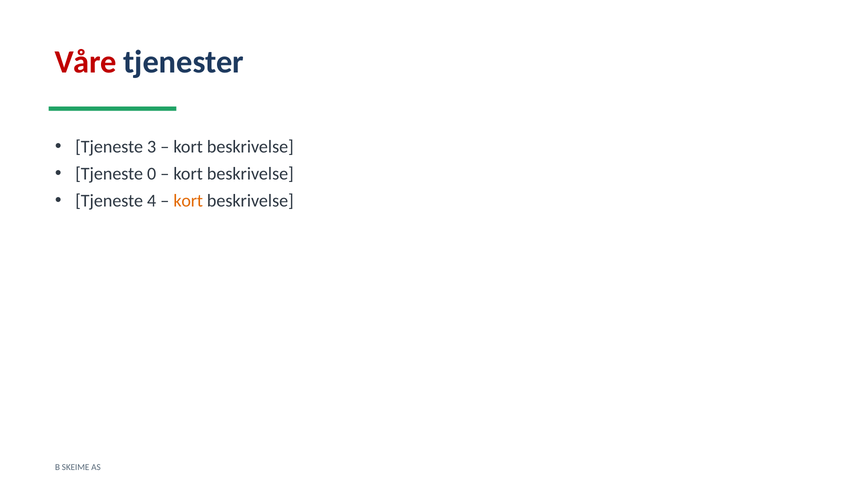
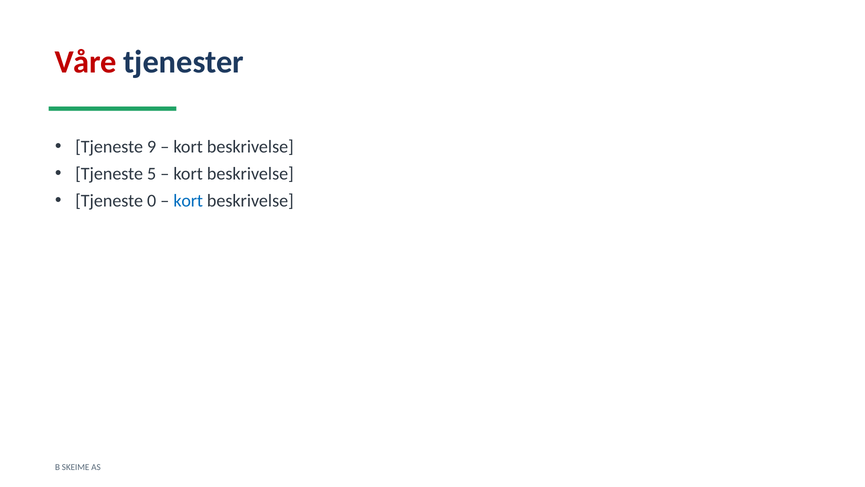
3: 3 -> 9
0: 0 -> 5
4: 4 -> 0
kort at (188, 201) colour: orange -> blue
